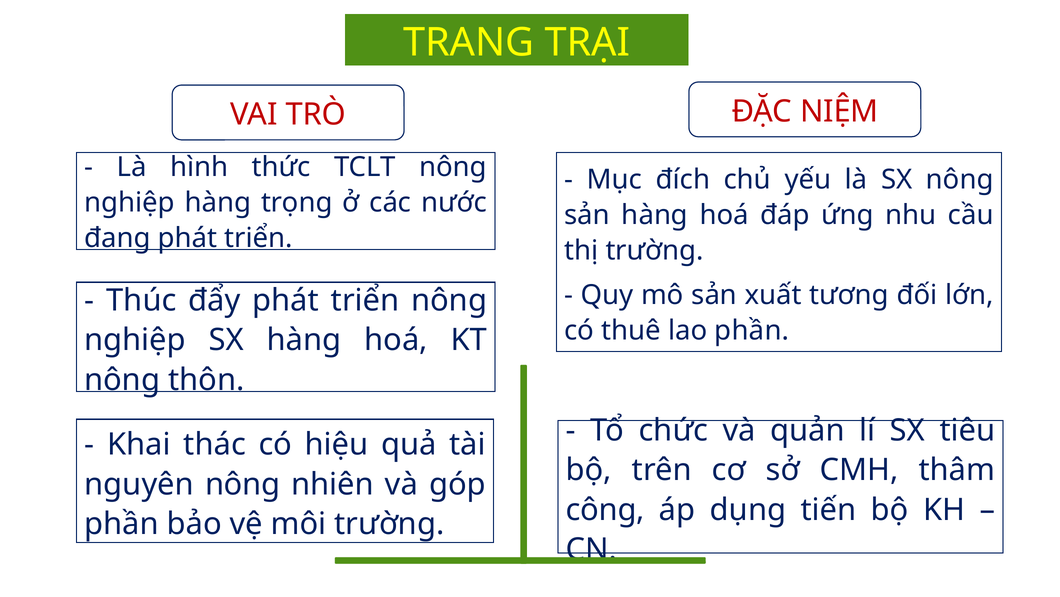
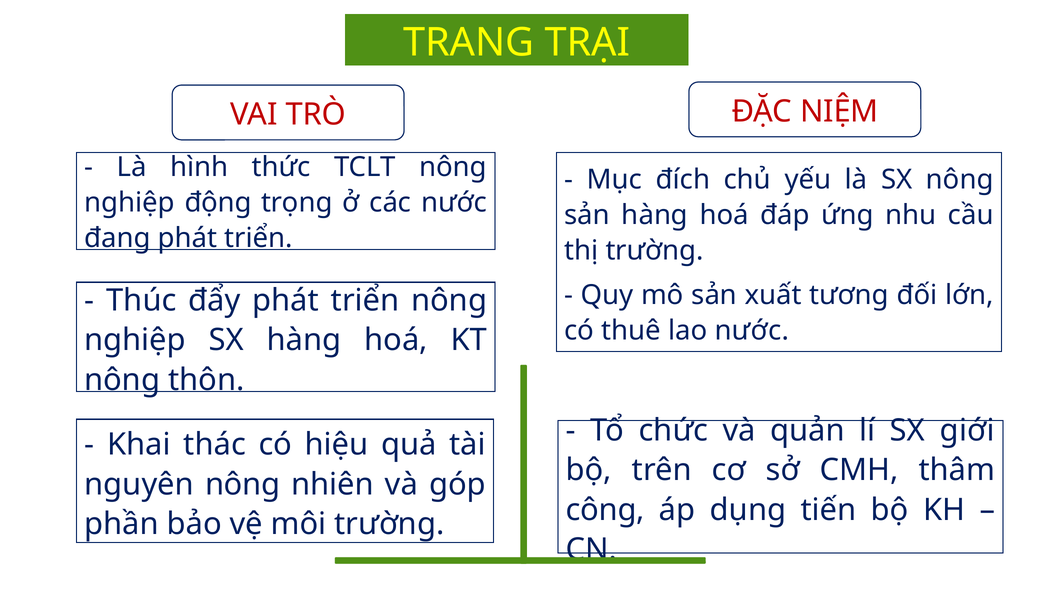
nghiệp hàng: hàng -> động
lao phần: phần -> nước
tiêu: tiêu -> giới
